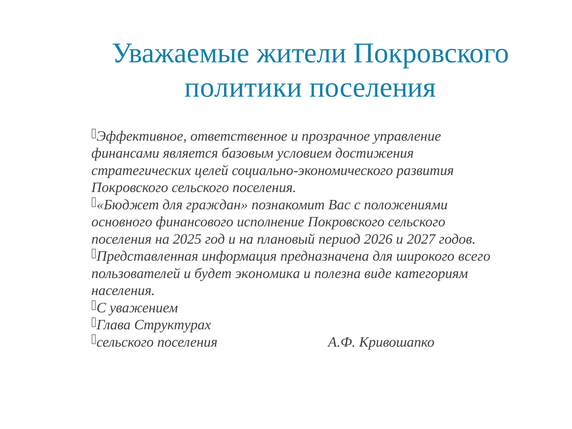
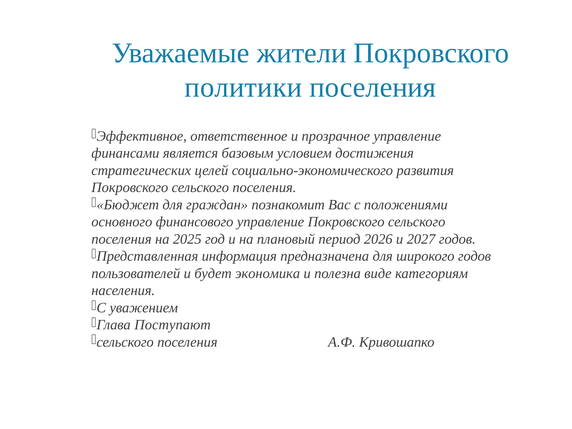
финансового исполнение: исполнение -> управление
широкого всего: всего -> годов
Структурах: Структурах -> Поступают
